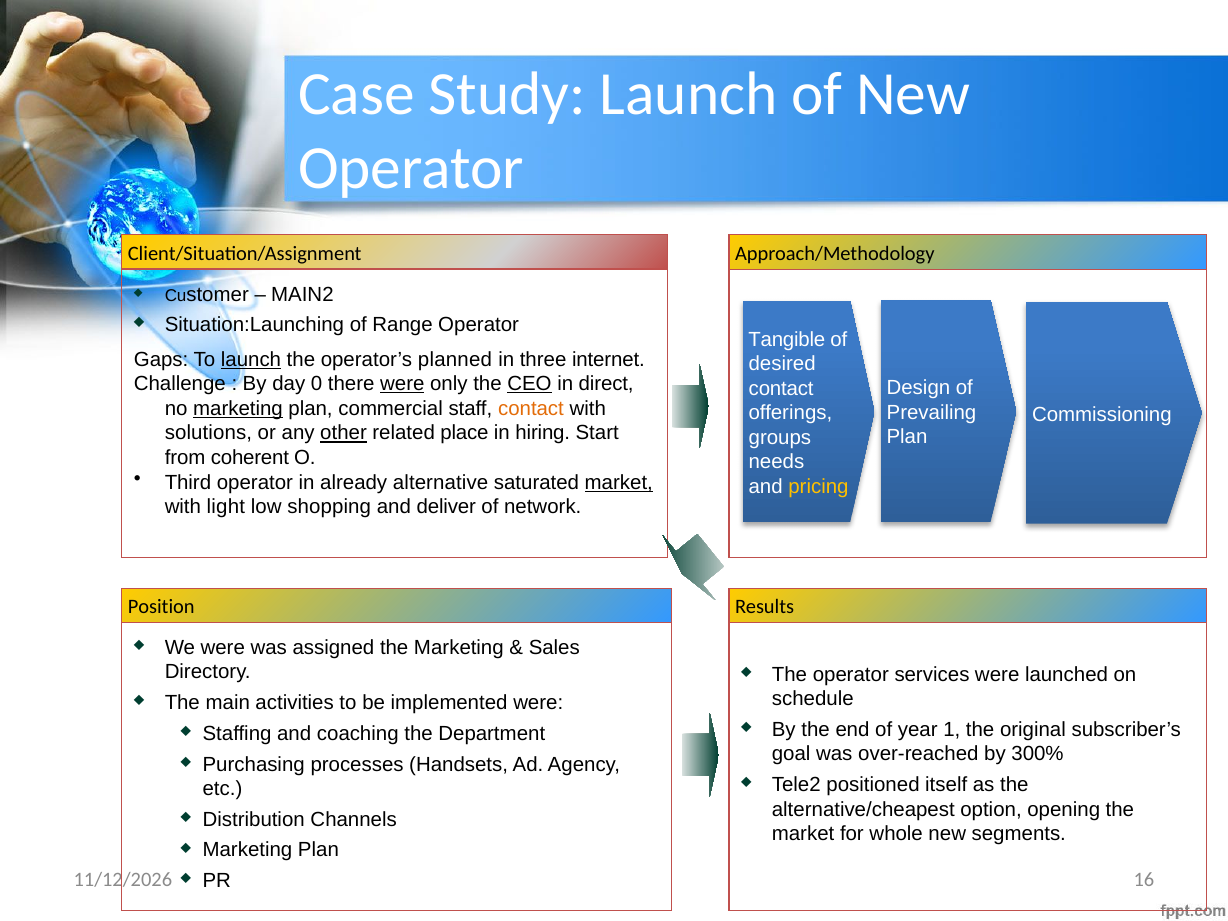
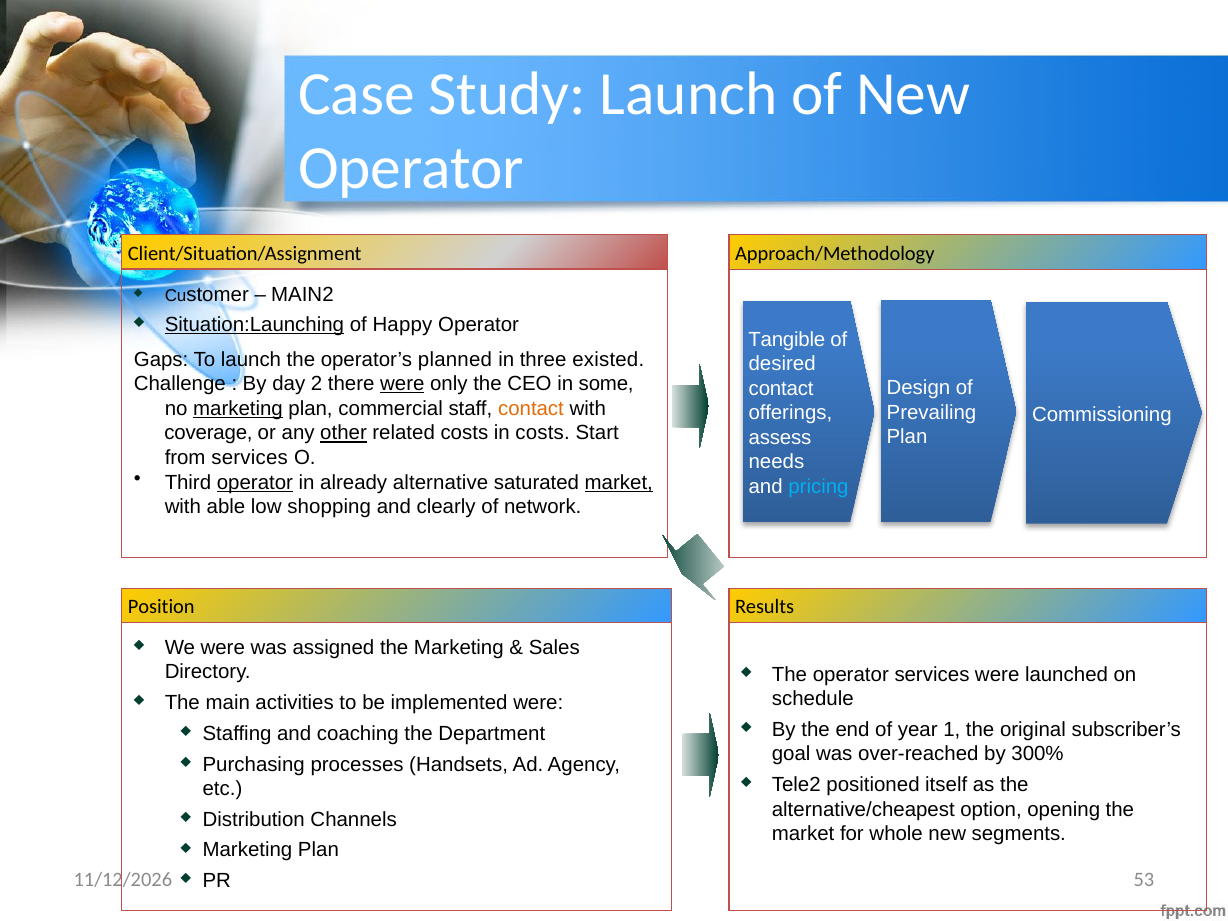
Situation:Launching underline: none -> present
Range: Range -> Happy
launch at (251, 360) underline: present -> none
internet: internet -> existed
0: 0 -> 2
CEO underline: present -> none
direct: direct -> some
solutions: solutions -> coverage
related place: place -> costs
in hiring: hiring -> costs
groups: groups -> assess
from coherent: coherent -> services
operator at (255, 482) underline: none -> present
pricing colour: yellow -> light blue
light: light -> able
deliver: deliver -> clearly
16: 16 -> 53
